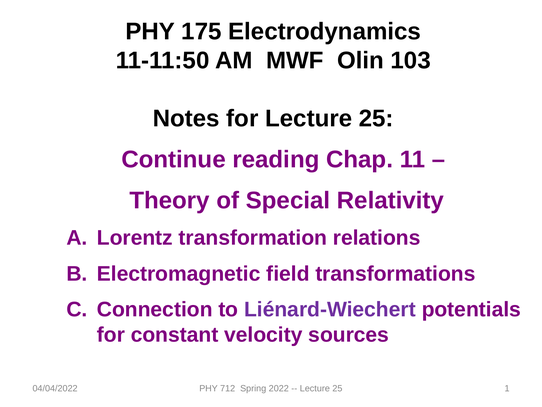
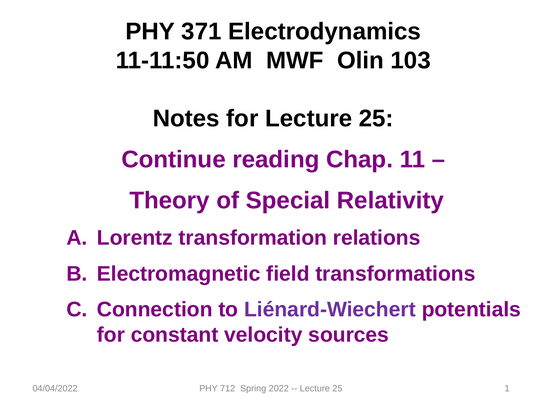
175: 175 -> 371
